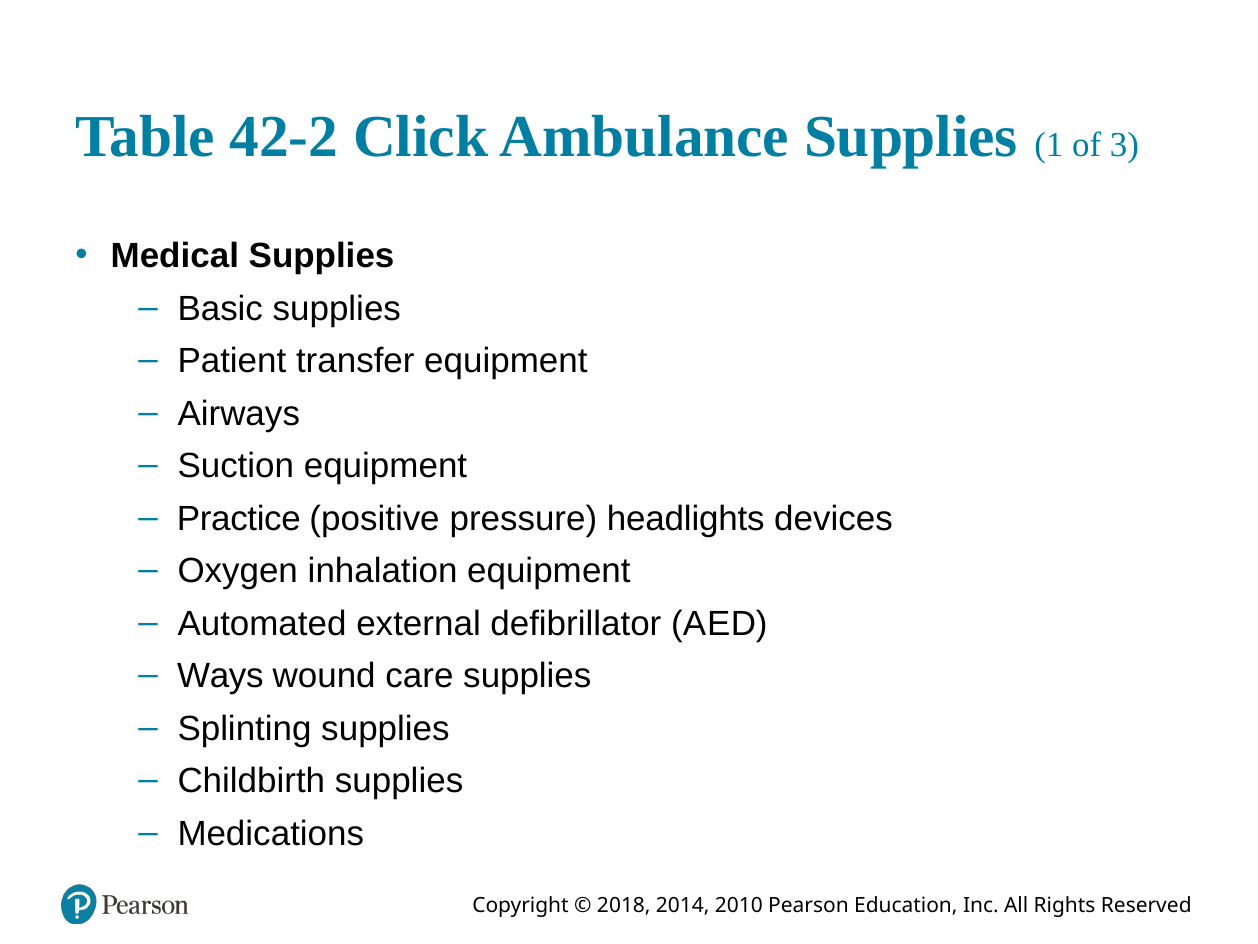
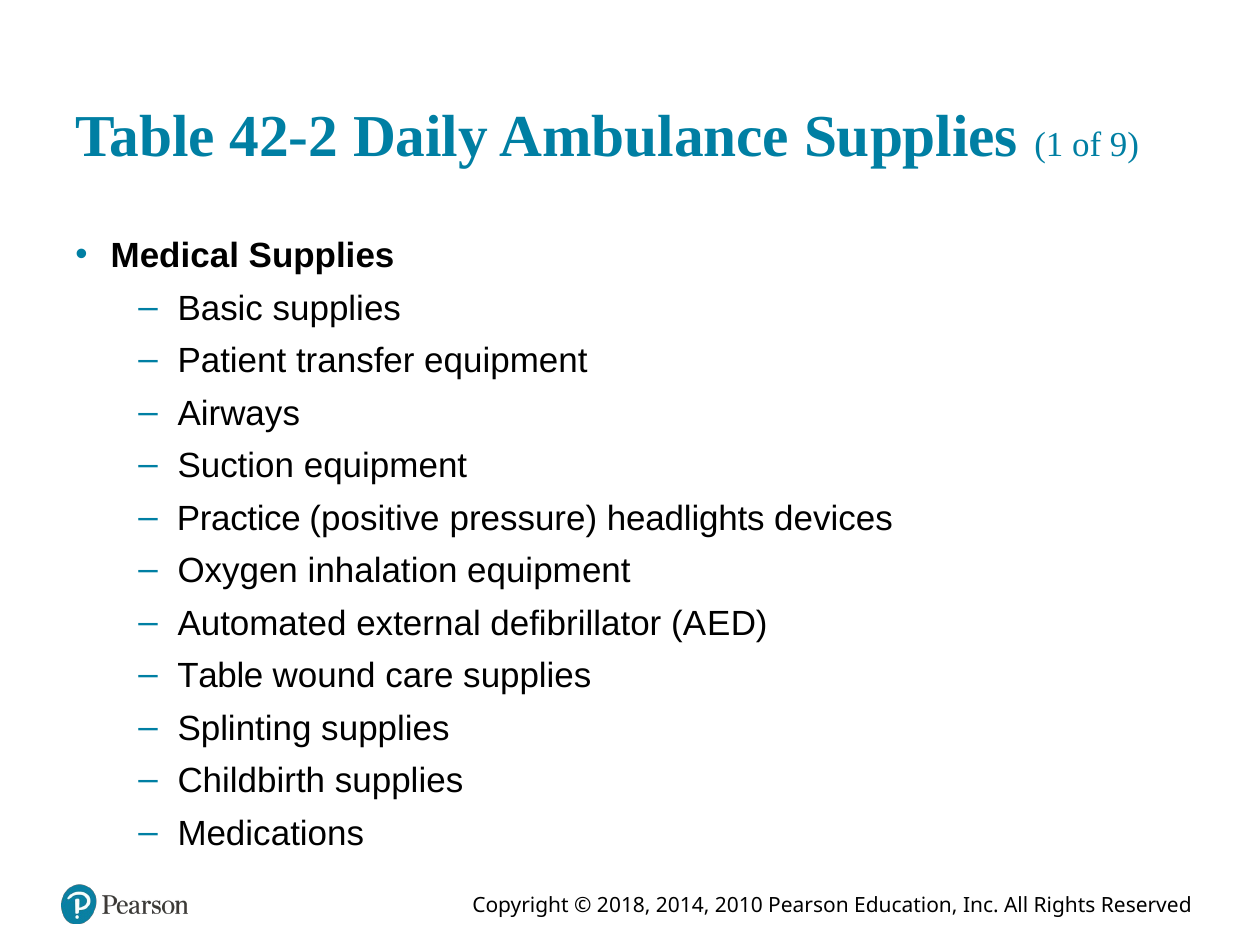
Click: Click -> Daily
3: 3 -> 9
Ways at (220, 676): Ways -> Table
